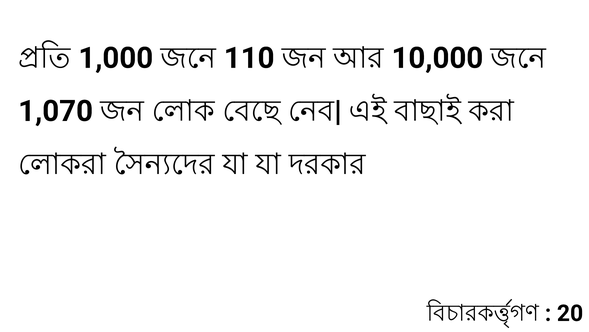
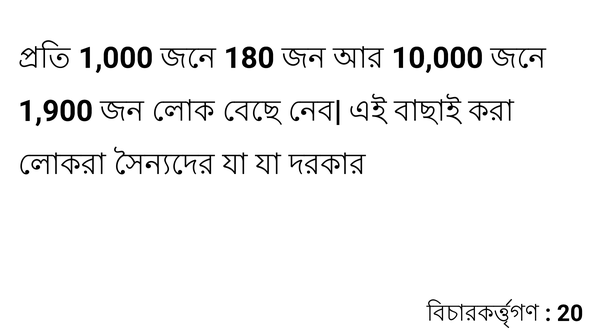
110: 110 -> 180
1,070: 1,070 -> 1,900
